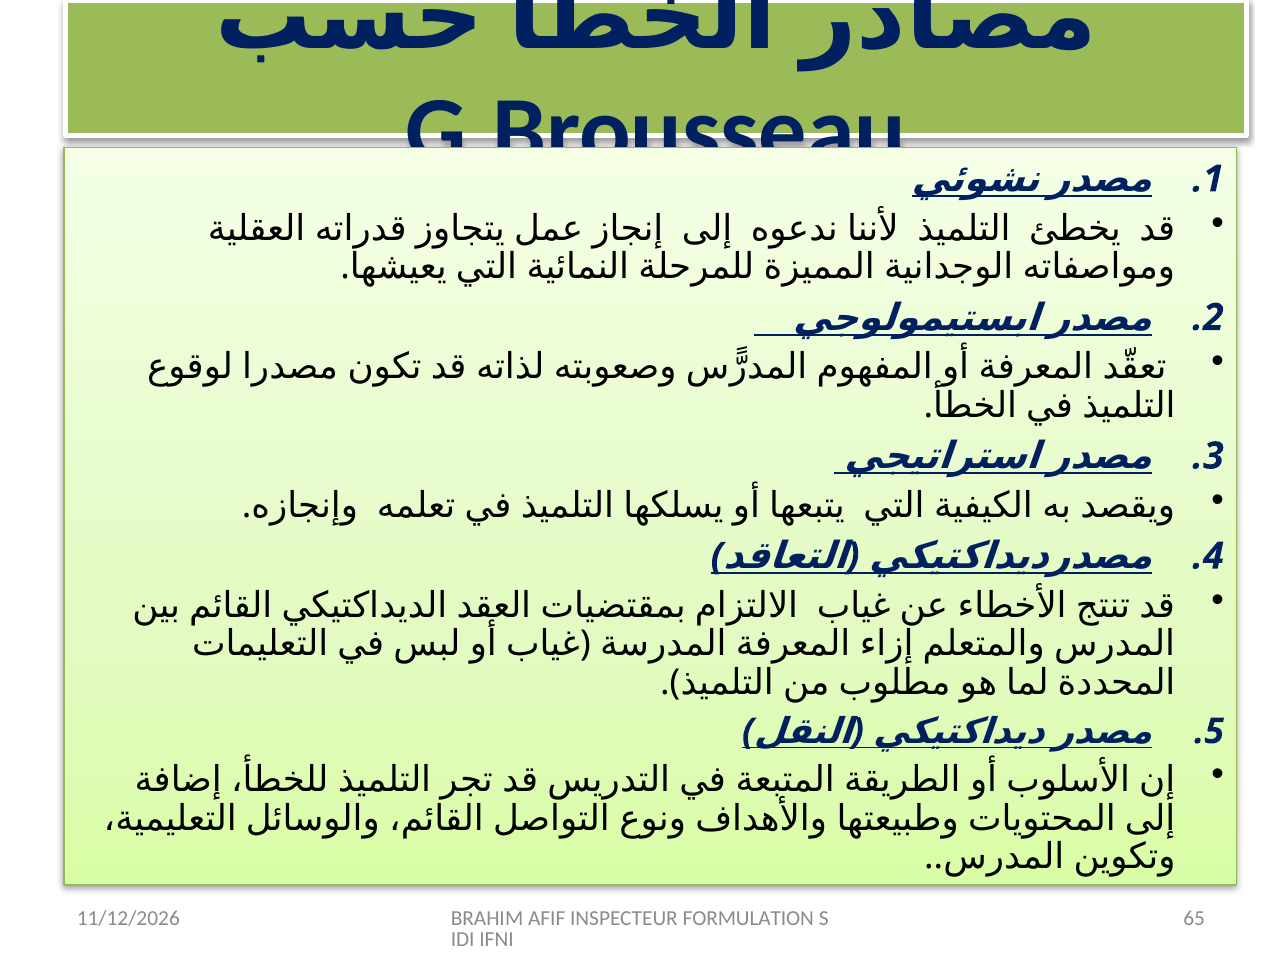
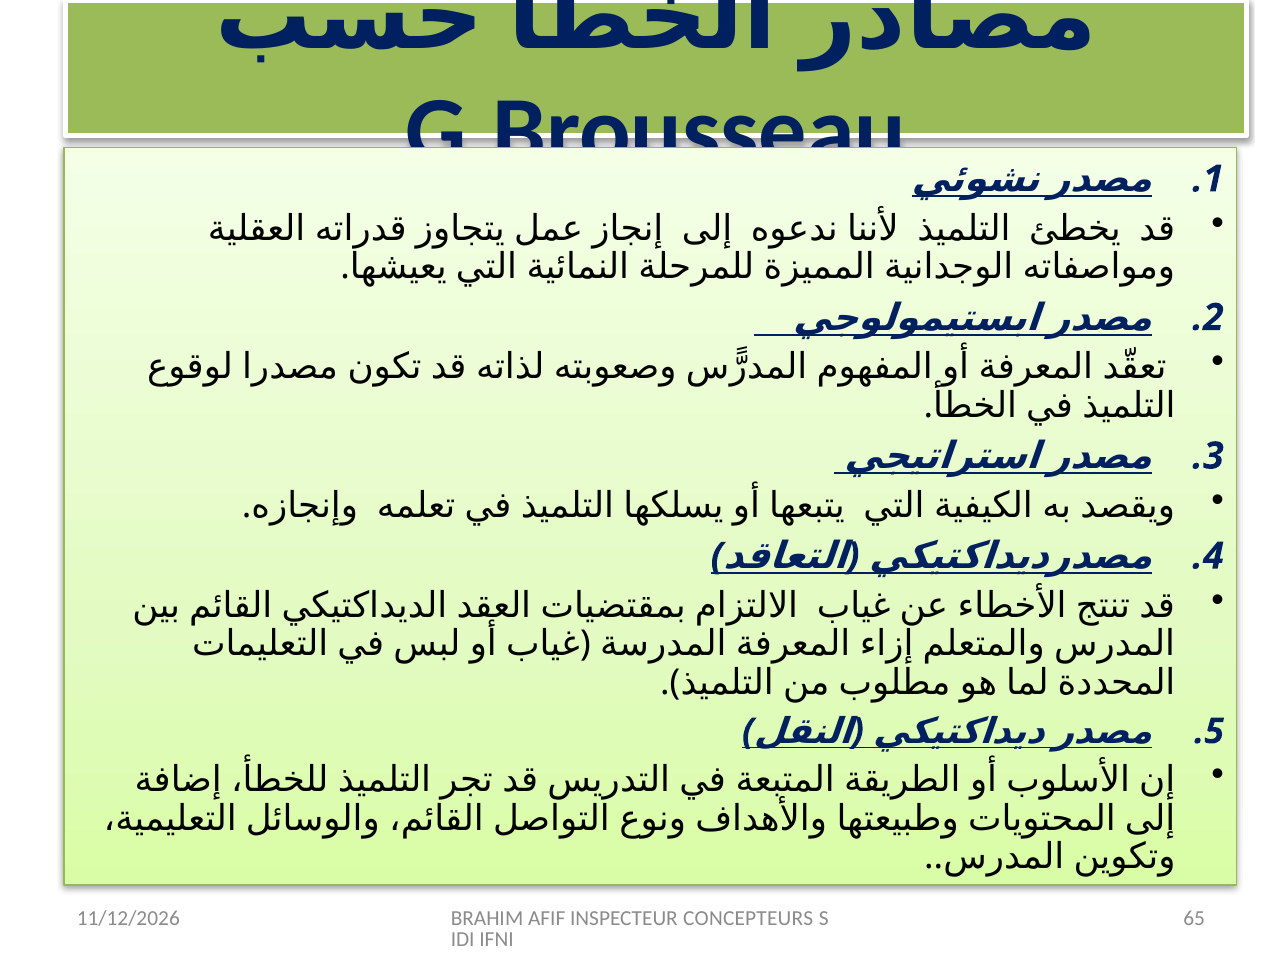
FORMULATION: FORMULATION -> CONCEPTEURS
